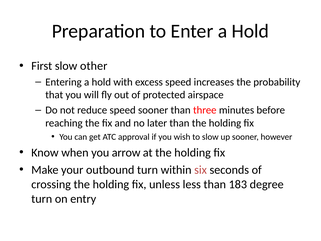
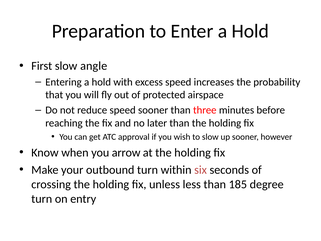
other: other -> angle
183: 183 -> 185
